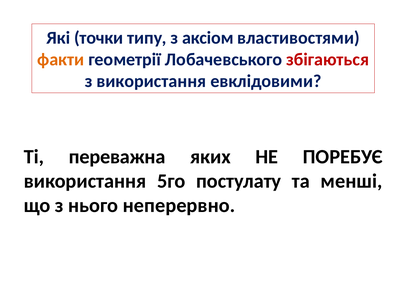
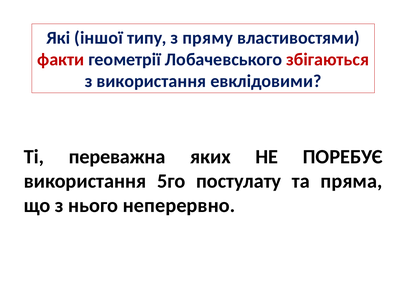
точки: точки -> іншої
аксіом: аксіом -> пряму
факти colour: orange -> red
менші: менші -> пряма
